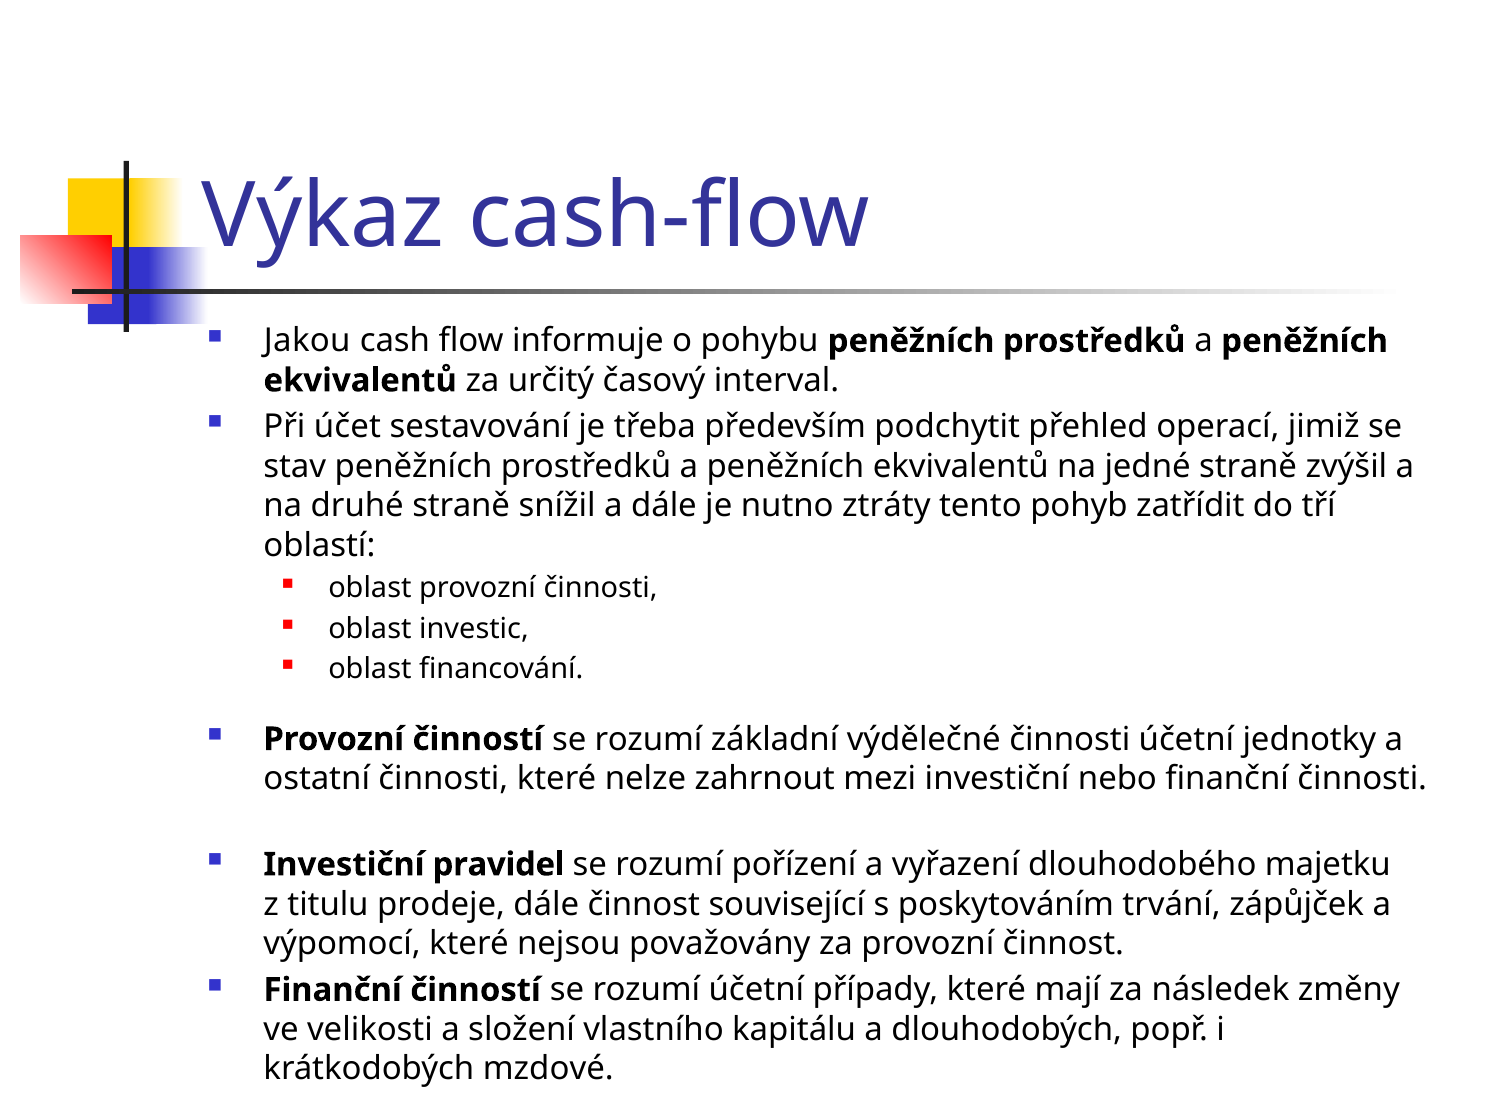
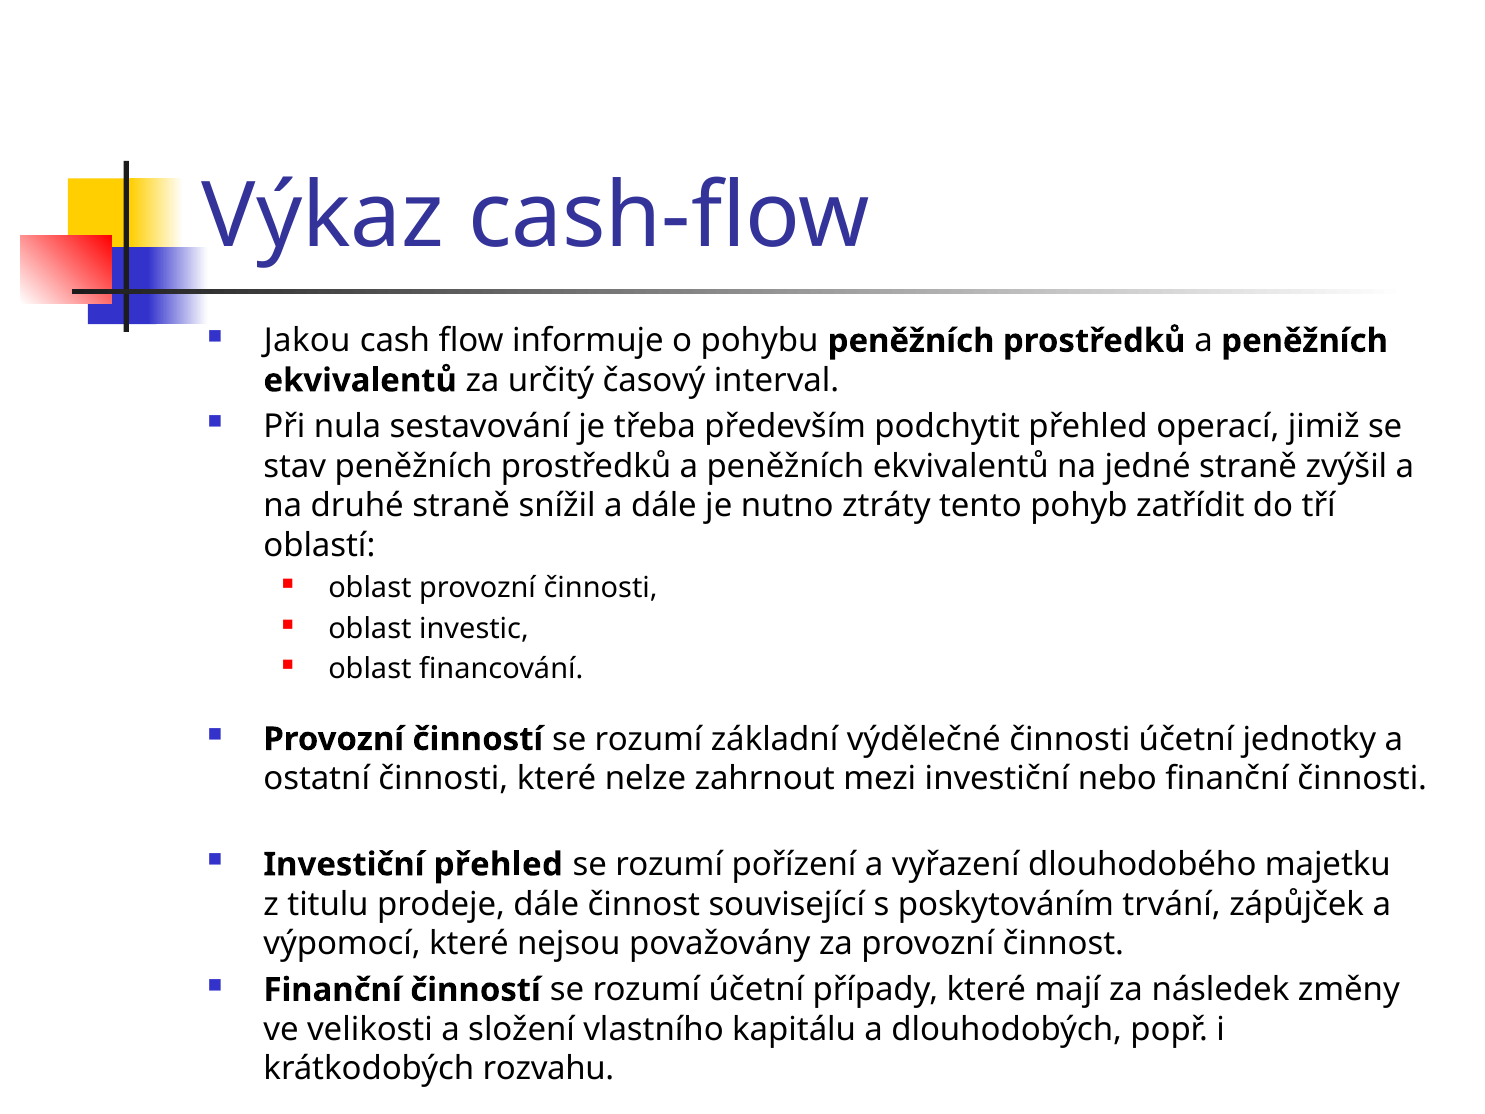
účet: účet -> nula
Investiční pravidel: pravidel -> přehled
mzdové: mzdové -> rozvahu
